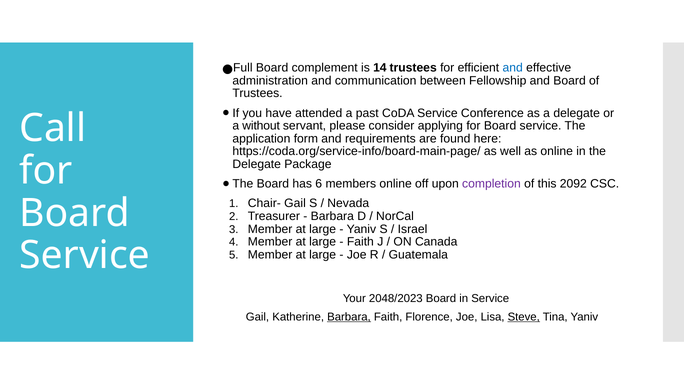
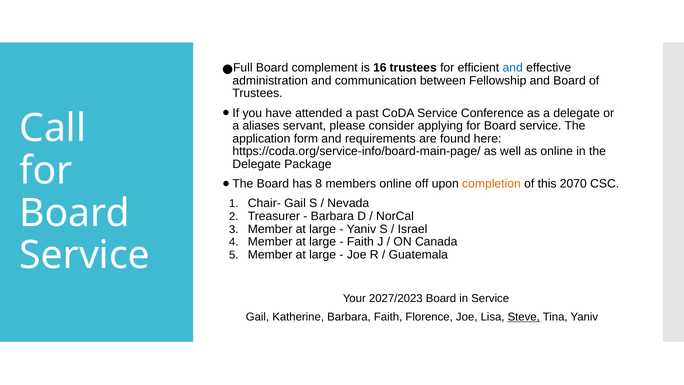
14: 14 -> 16
without: without -> aliases
6: 6 -> 8
completion colour: purple -> orange
2092: 2092 -> 2070
2048/2023: 2048/2023 -> 2027/2023
Barbara at (349, 317) underline: present -> none
